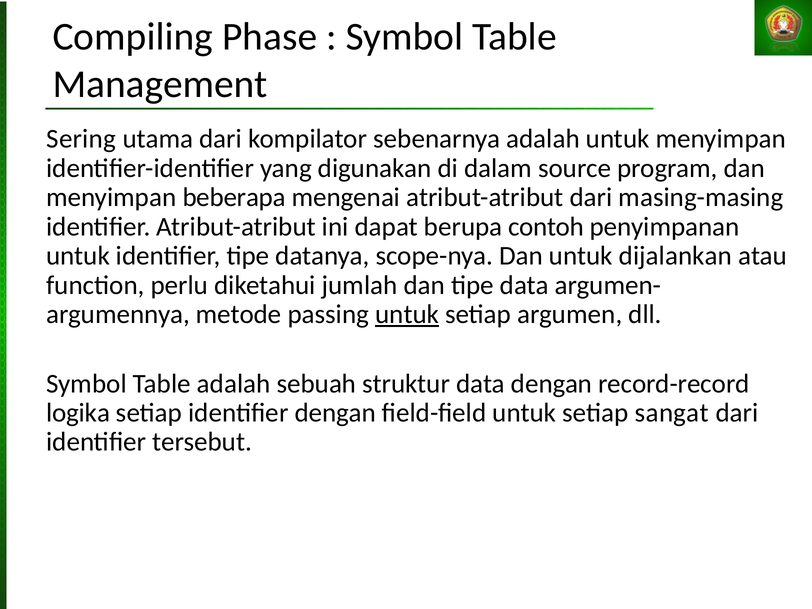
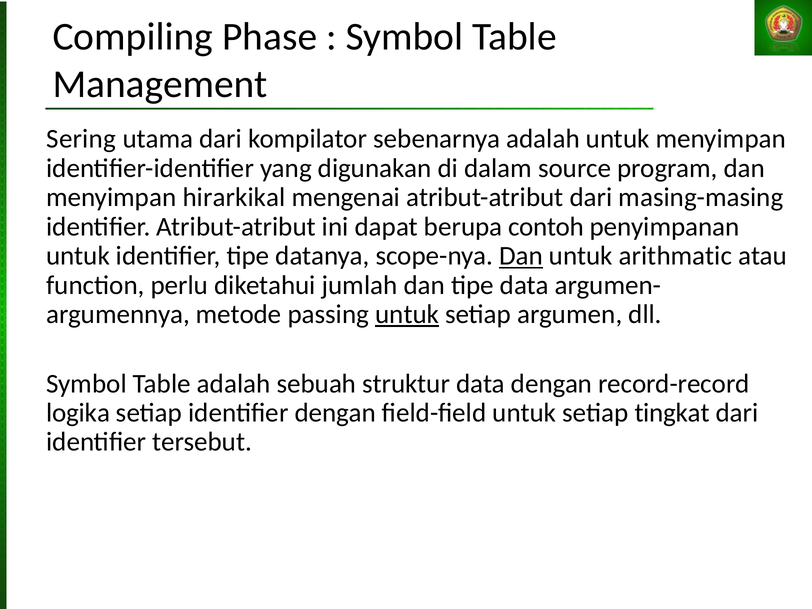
beberapa: beberapa -> hirarkikal
Dan at (521, 256) underline: none -> present
dijalankan: dijalankan -> arithmatic
sangat: sangat -> tingkat
